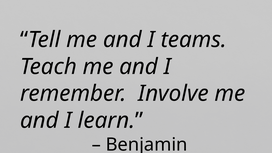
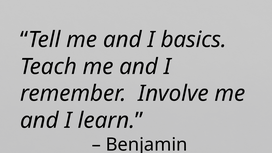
teams: teams -> basics
